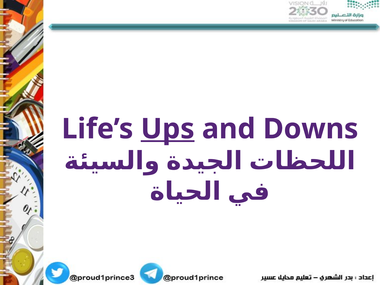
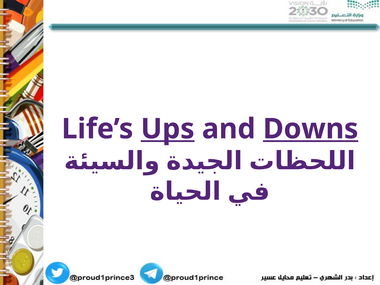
Downs underline: none -> present
